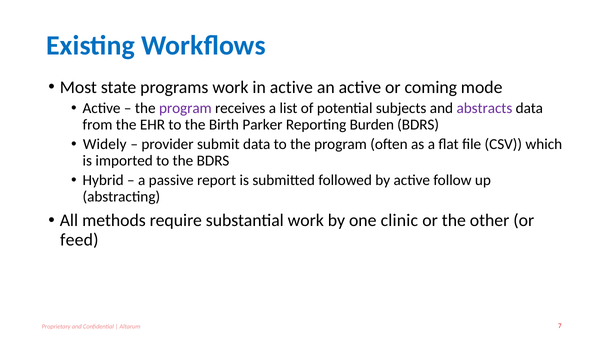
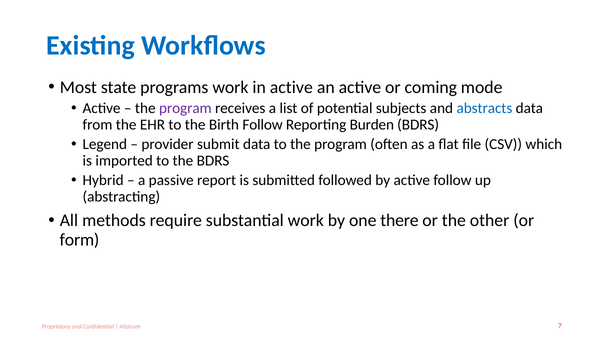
abstracts colour: purple -> blue
Birth Parker: Parker -> Follow
Widely: Widely -> Legend
clinic: clinic -> there
feed: feed -> form
